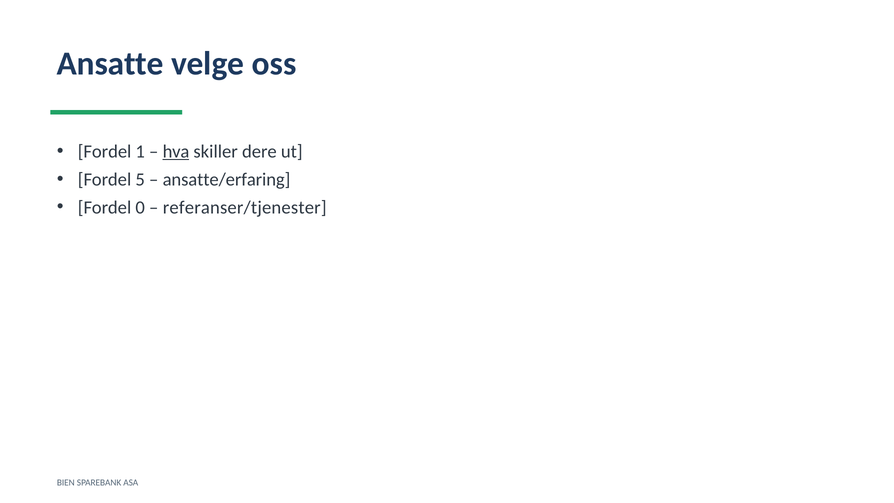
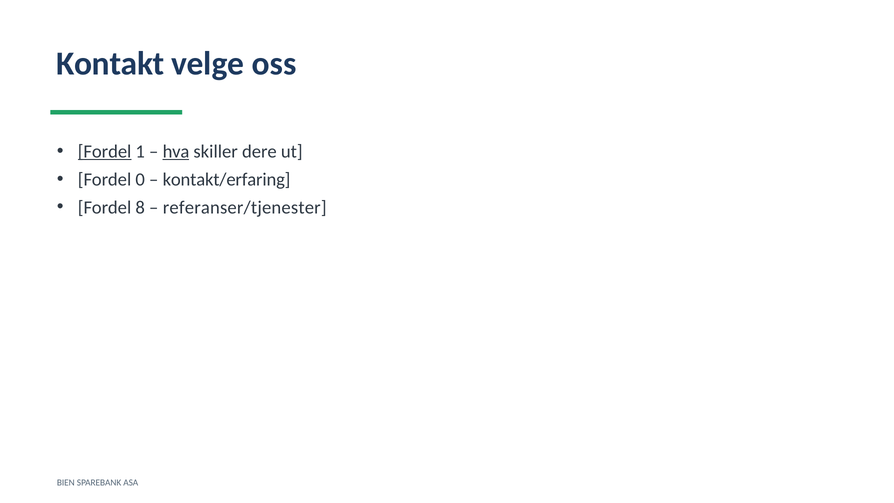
Ansatte: Ansatte -> Kontakt
Fordel at (105, 151) underline: none -> present
5: 5 -> 0
ansatte/erfaring: ansatte/erfaring -> kontakt/erfaring
0: 0 -> 8
